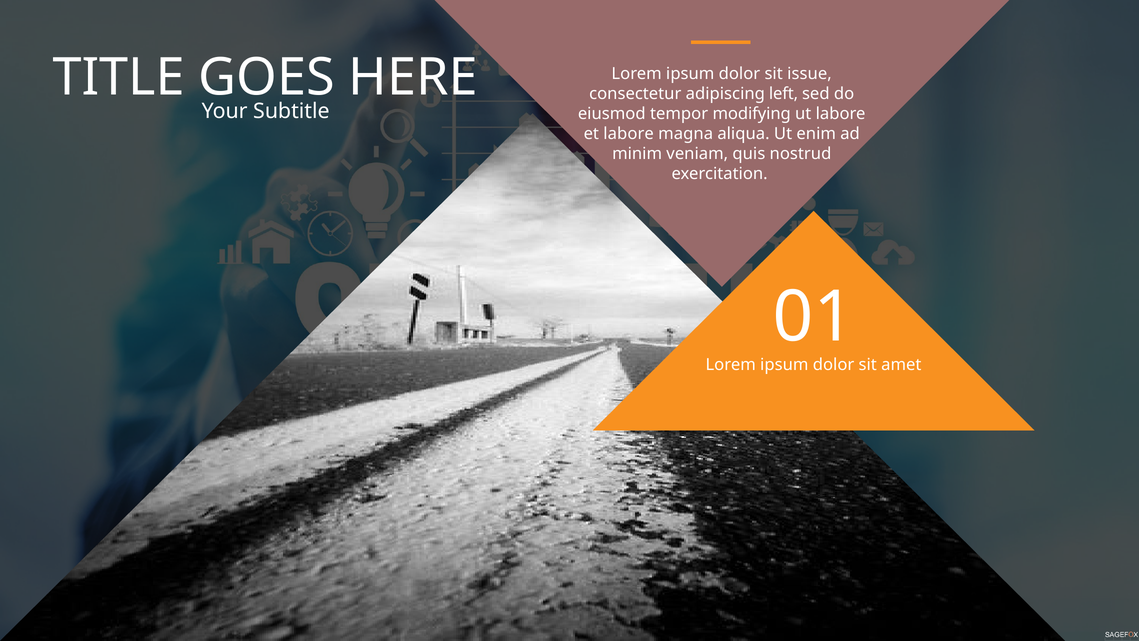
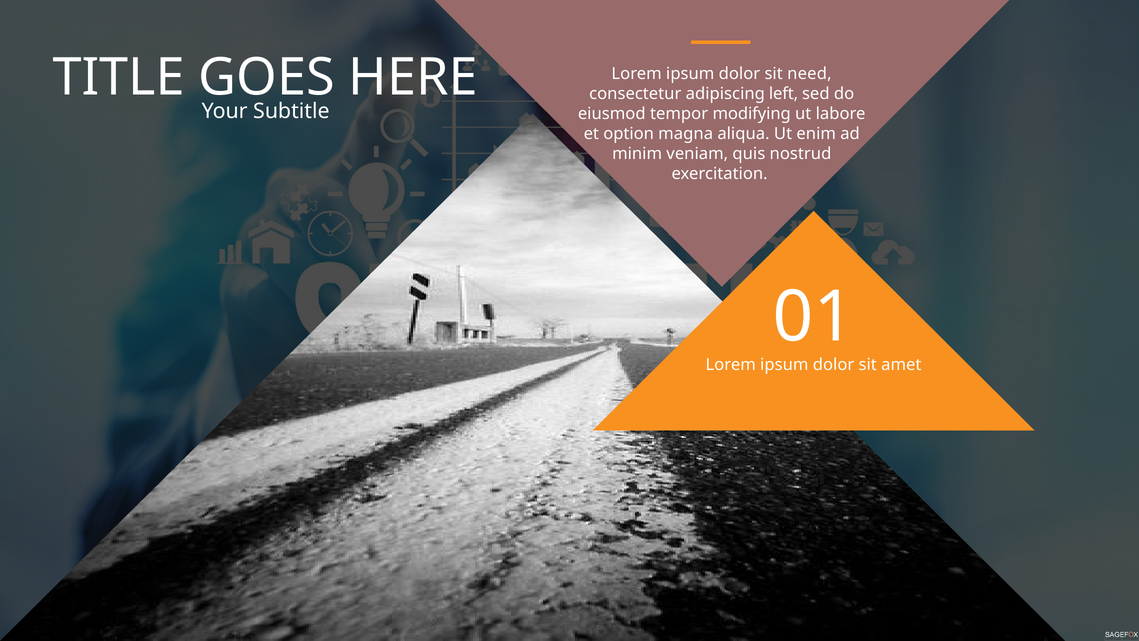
issue: issue -> need
et labore: labore -> option
